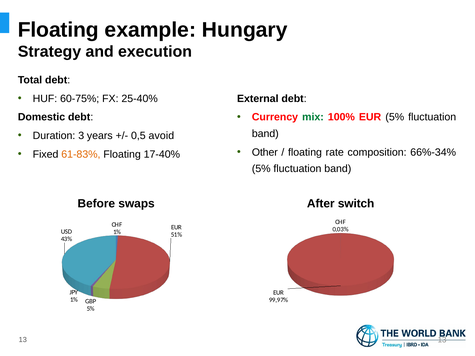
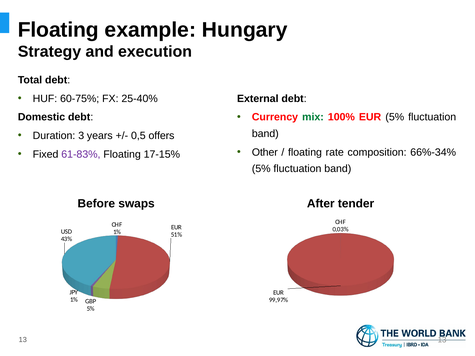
avoid: avoid -> offers
61-83% colour: orange -> purple
17-40%: 17-40% -> 17-15%
switch: switch -> tender
